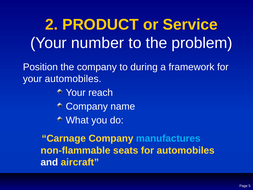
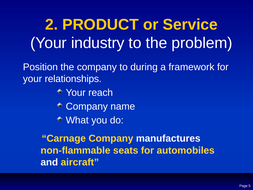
number: number -> industry
your automobiles: automobiles -> relationships
manufactures colour: light blue -> white
